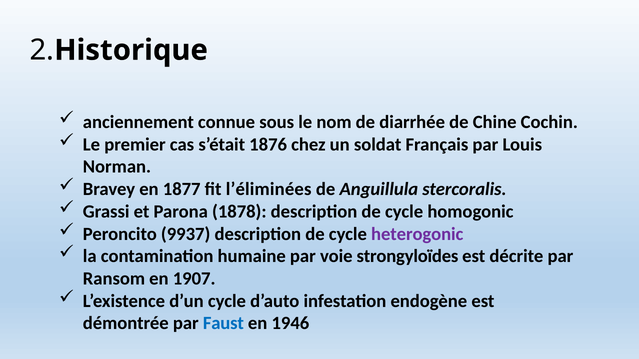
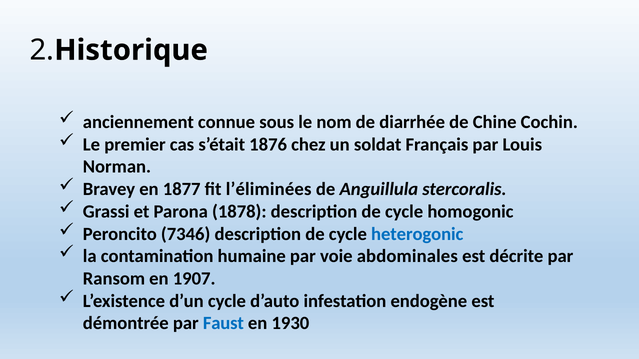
9937: 9937 -> 7346
heterogonic colour: purple -> blue
strongyloïdes: strongyloïdes -> abdominales
1946: 1946 -> 1930
